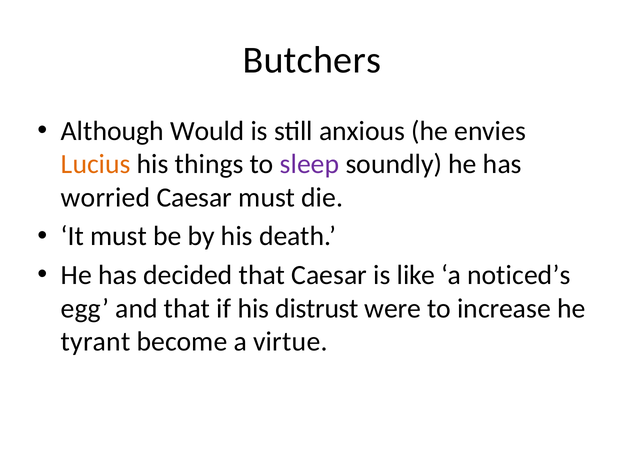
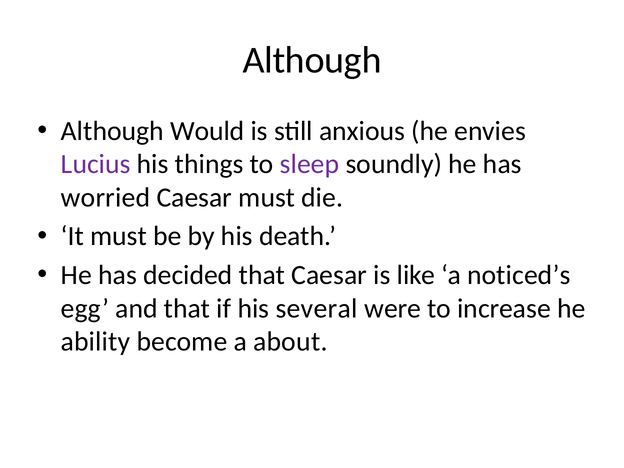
Butchers at (312, 60): Butchers -> Although
Lucius colour: orange -> purple
distrust: distrust -> several
tyrant: tyrant -> ability
virtue: virtue -> about
